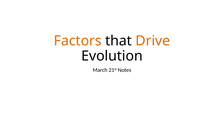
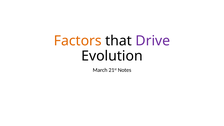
Drive colour: orange -> purple
